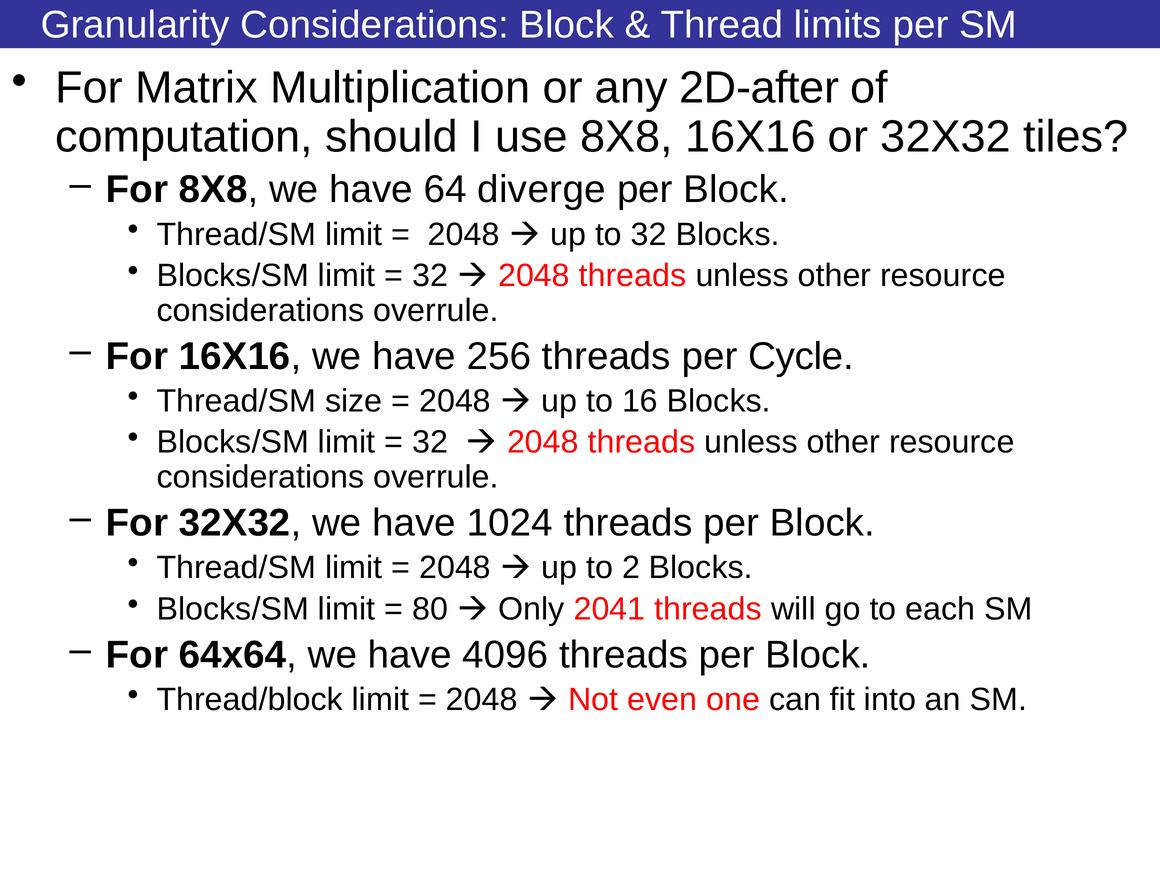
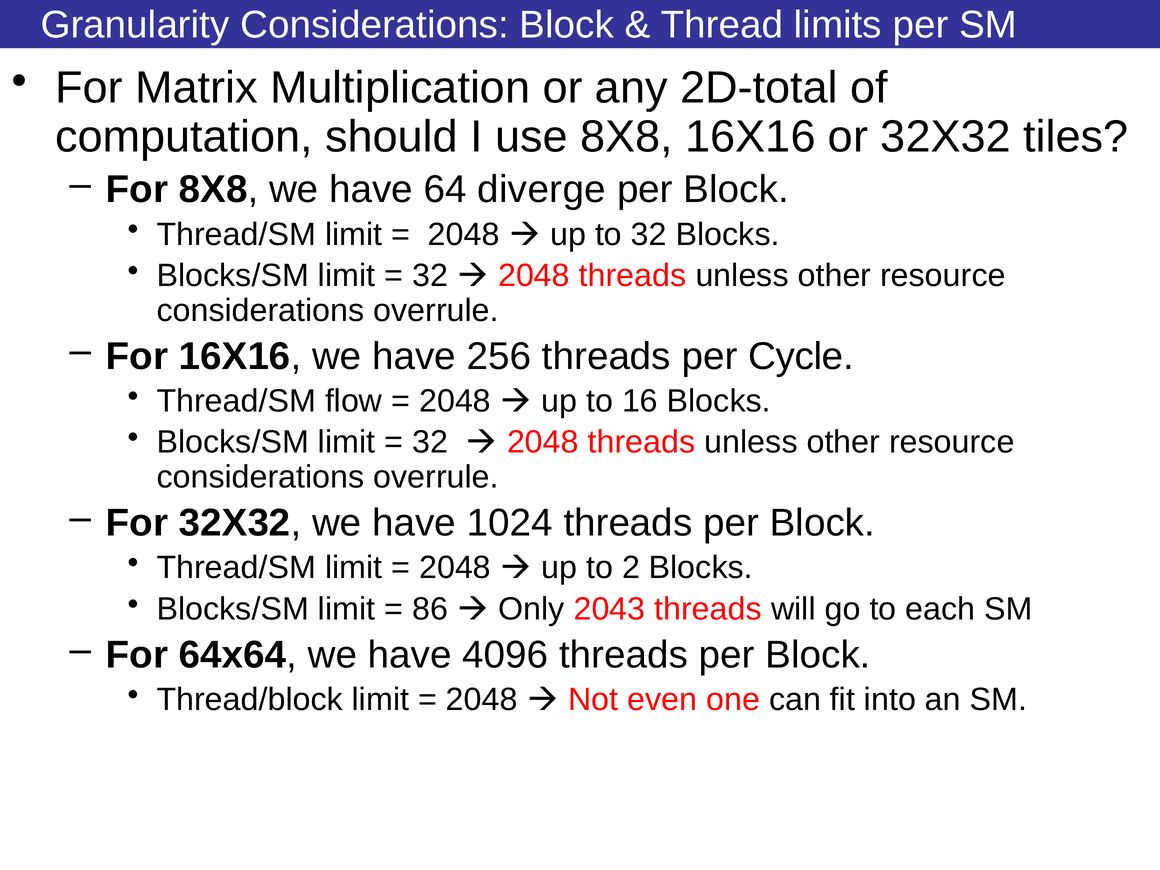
2D-after: 2D-after -> 2D-total
size: size -> flow
80: 80 -> 86
2041: 2041 -> 2043
